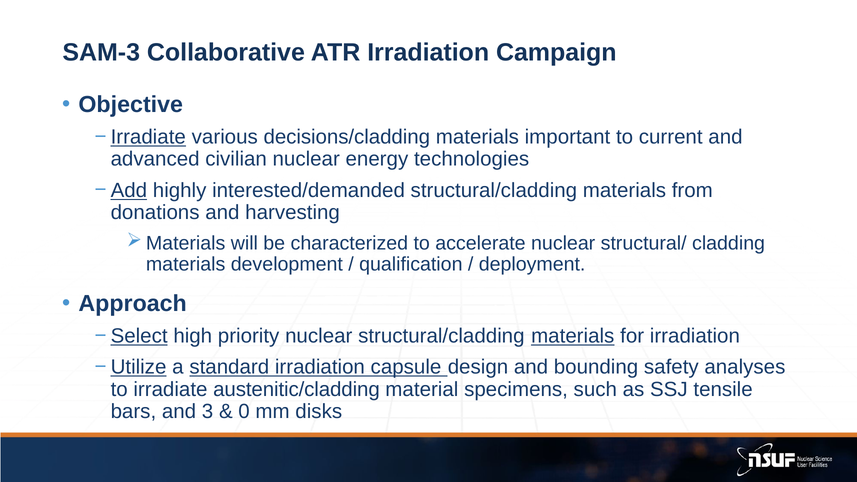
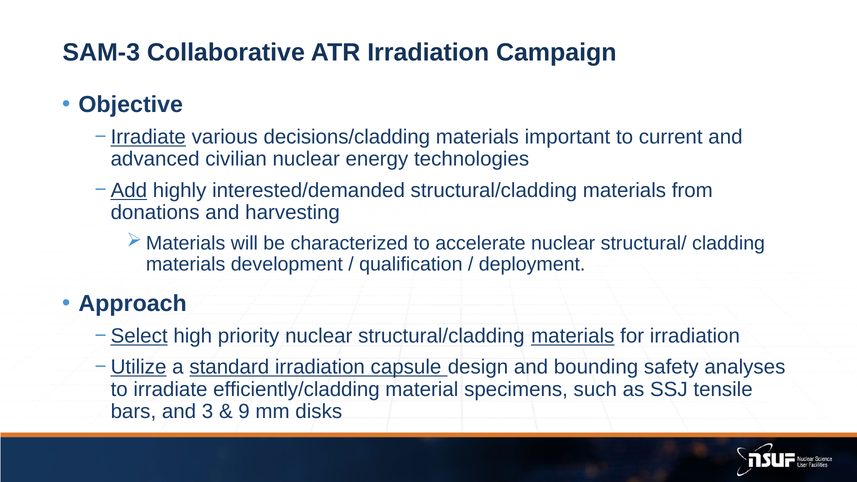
austenitic/cladding: austenitic/cladding -> efficiently/cladding
0: 0 -> 9
